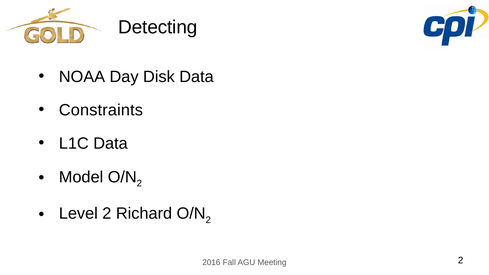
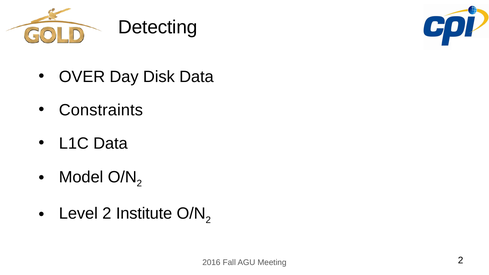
NOAA: NOAA -> OVER
Richard: Richard -> Institute
